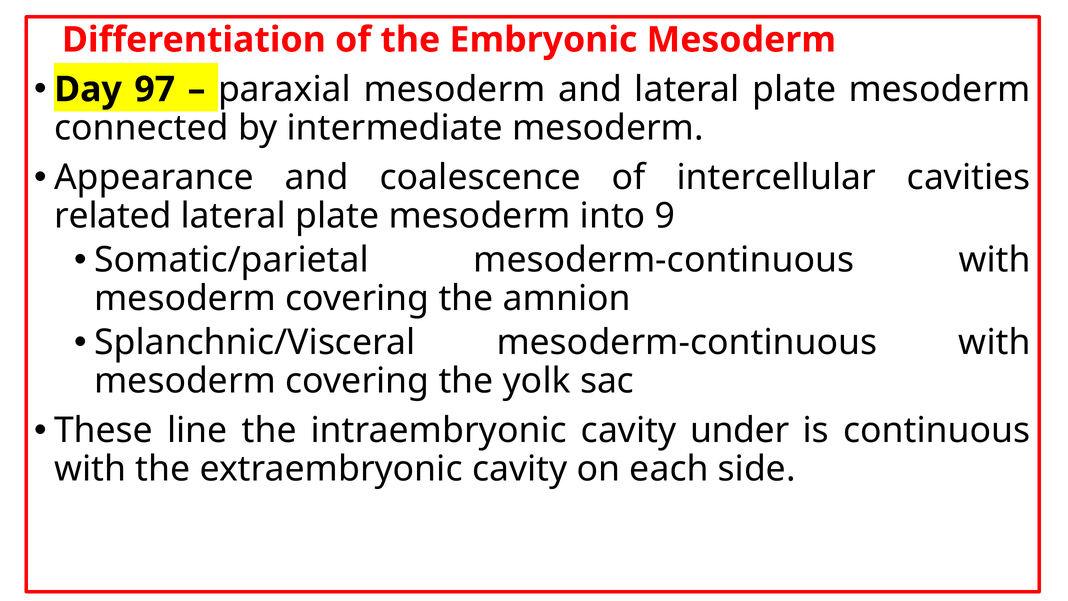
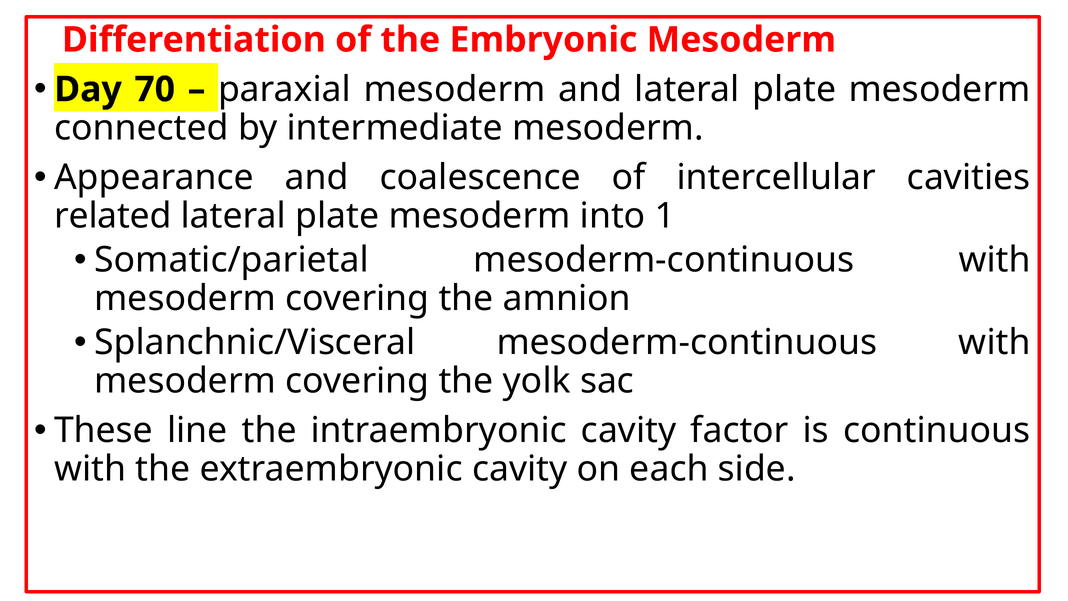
97: 97 -> 70
9: 9 -> 1
under: under -> factor
